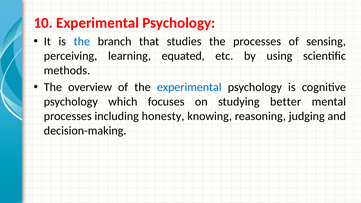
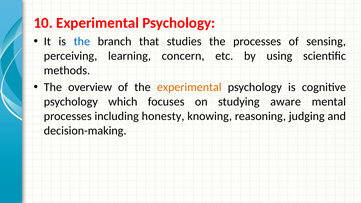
equated: equated -> concern
experimental at (189, 87) colour: blue -> orange
better: better -> aware
